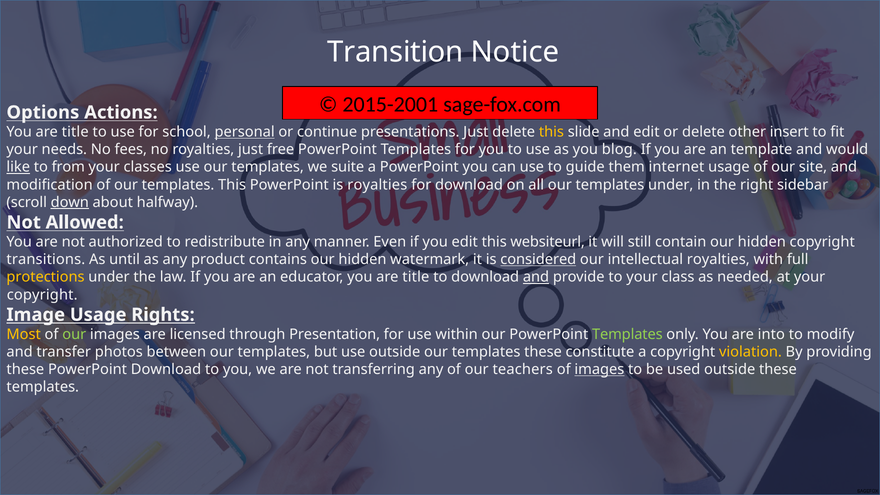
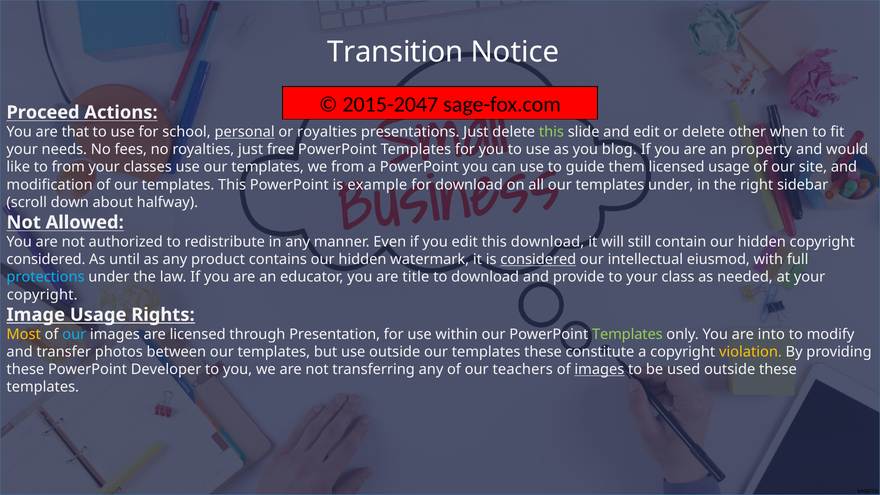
2015-2001: 2015-2001 -> 2015-2047
Options: Options -> Proceed
title at (75, 132): title -> that
or continue: continue -> royalties
this at (551, 132) colour: yellow -> light green
insert: insert -> when
template: template -> property
like underline: present -> none
we suite: suite -> from
them internet: internet -> licensed
is royalties: royalties -> example
down underline: present -> none
this websiteurl: websiteurl -> download
transitions at (46, 259): transitions -> considered
intellectual royalties: royalties -> eiusmod
protections colour: yellow -> light blue
and at (536, 277) underline: present -> none
our at (74, 334) colour: light green -> light blue
PowerPoint Download: Download -> Developer
